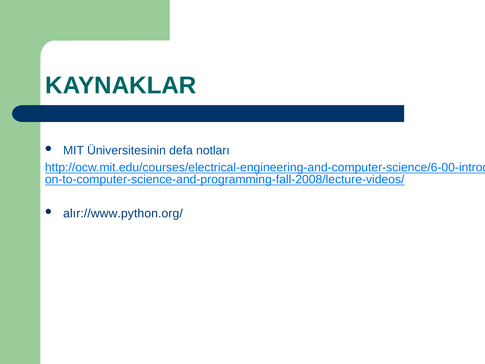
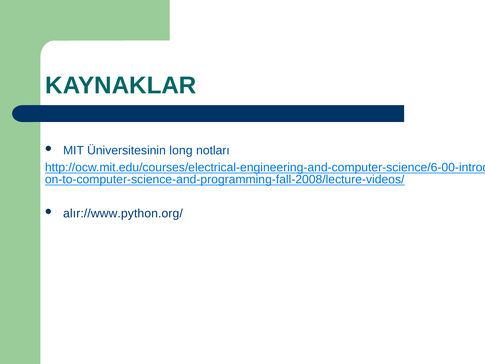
defa: defa -> long
